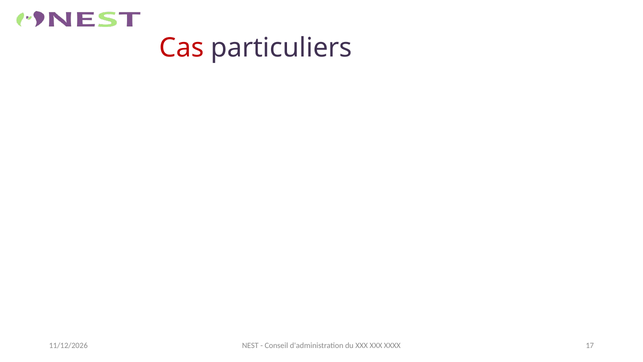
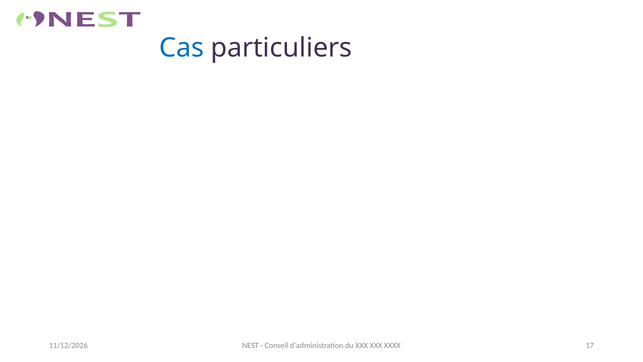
Cas colour: red -> blue
